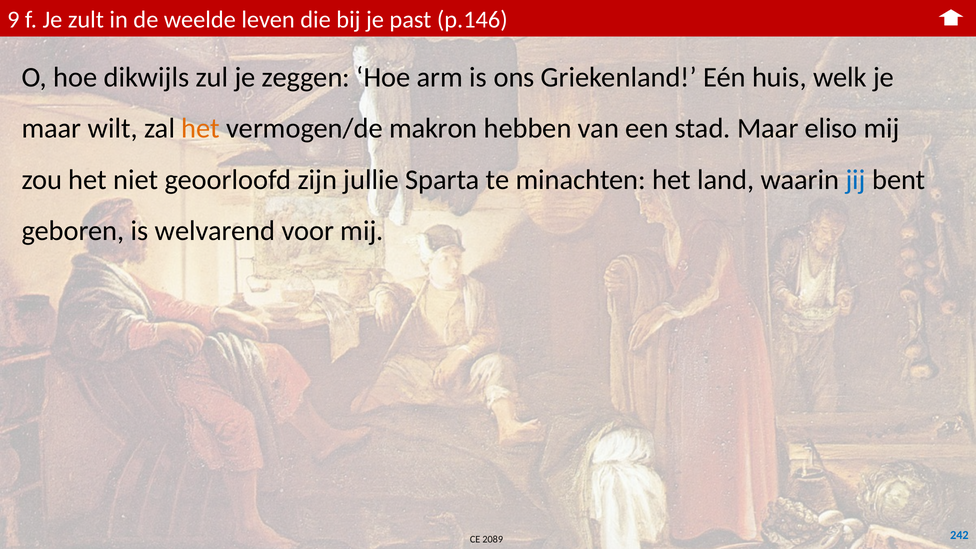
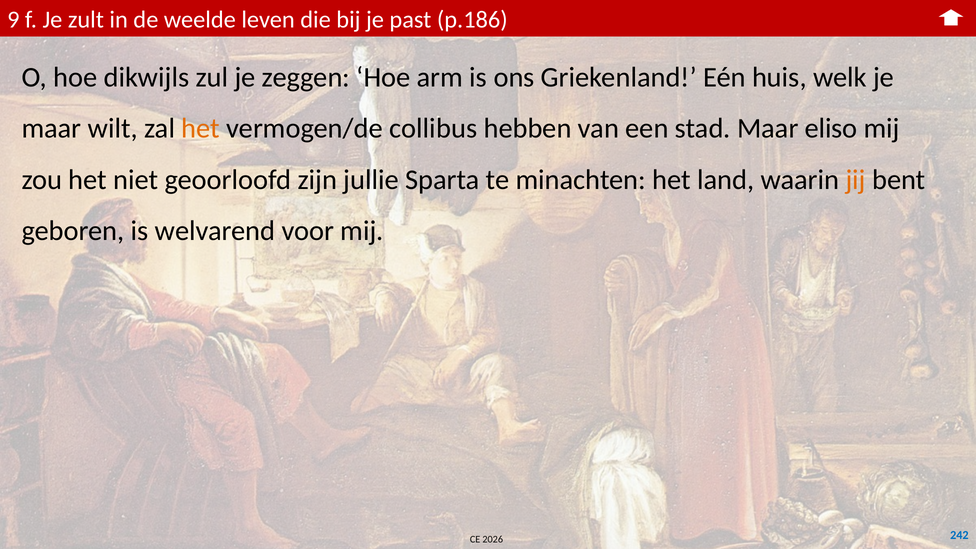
p.146: p.146 -> p.186
makron: makron -> collibus
jij colour: blue -> orange
2089: 2089 -> 2026
